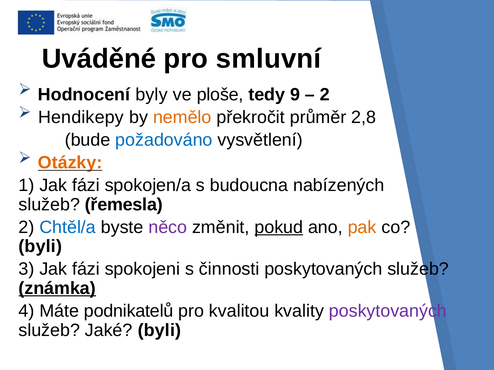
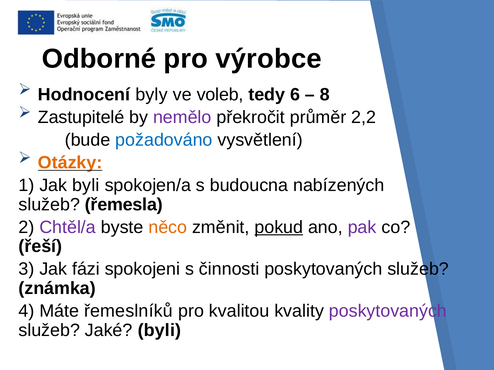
Uváděné: Uváděné -> Odborné
smluvní: smluvní -> výrobce
ploše: ploše -> voleb
9: 9 -> 6
2 at (325, 95): 2 -> 8
Hendikepy: Hendikepy -> Zastupitelé
nemělo colour: orange -> purple
2,8: 2,8 -> 2,2
1 Jak fázi: fázi -> byli
Chtěl/a colour: blue -> purple
něco colour: purple -> orange
pak colour: orange -> purple
byli at (40, 247): byli -> řeší
známka underline: present -> none
podnikatelů: podnikatelů -> řemeslníků
